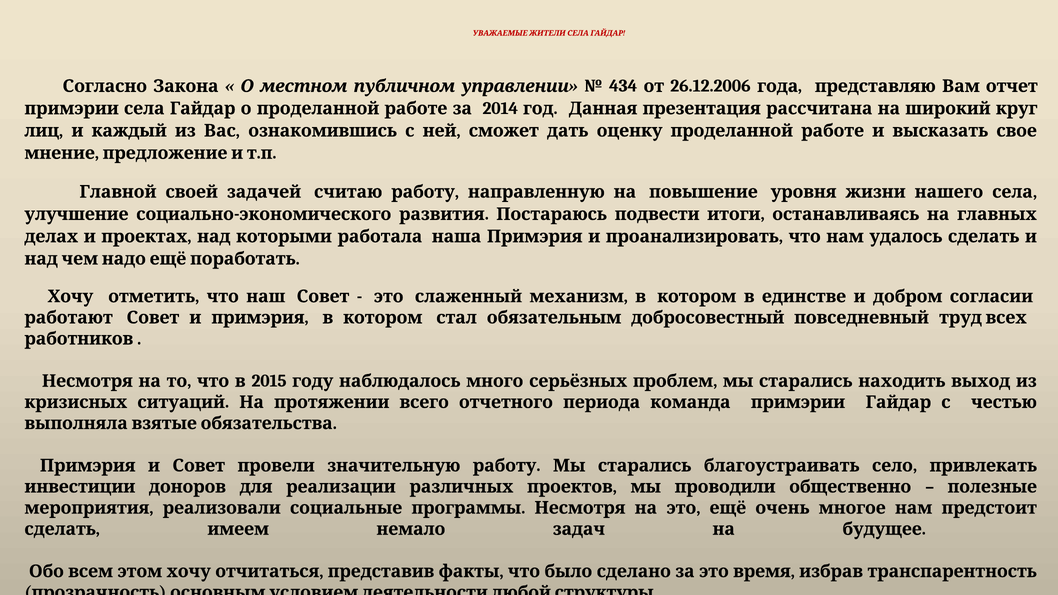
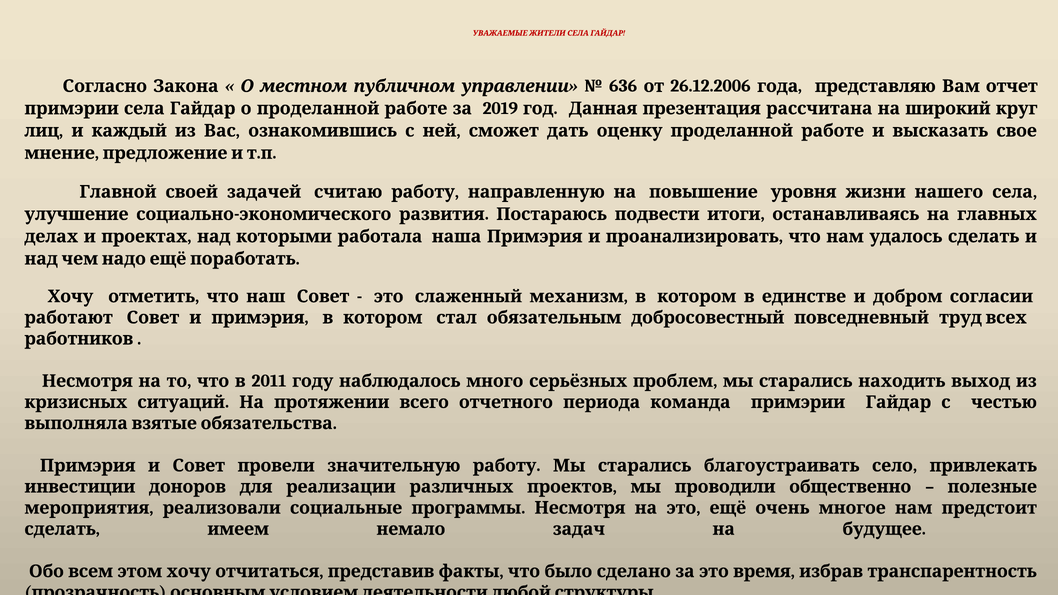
434: 434 -> 636
2014: 2014 -> 2019
2015: 2015 -> 2011
